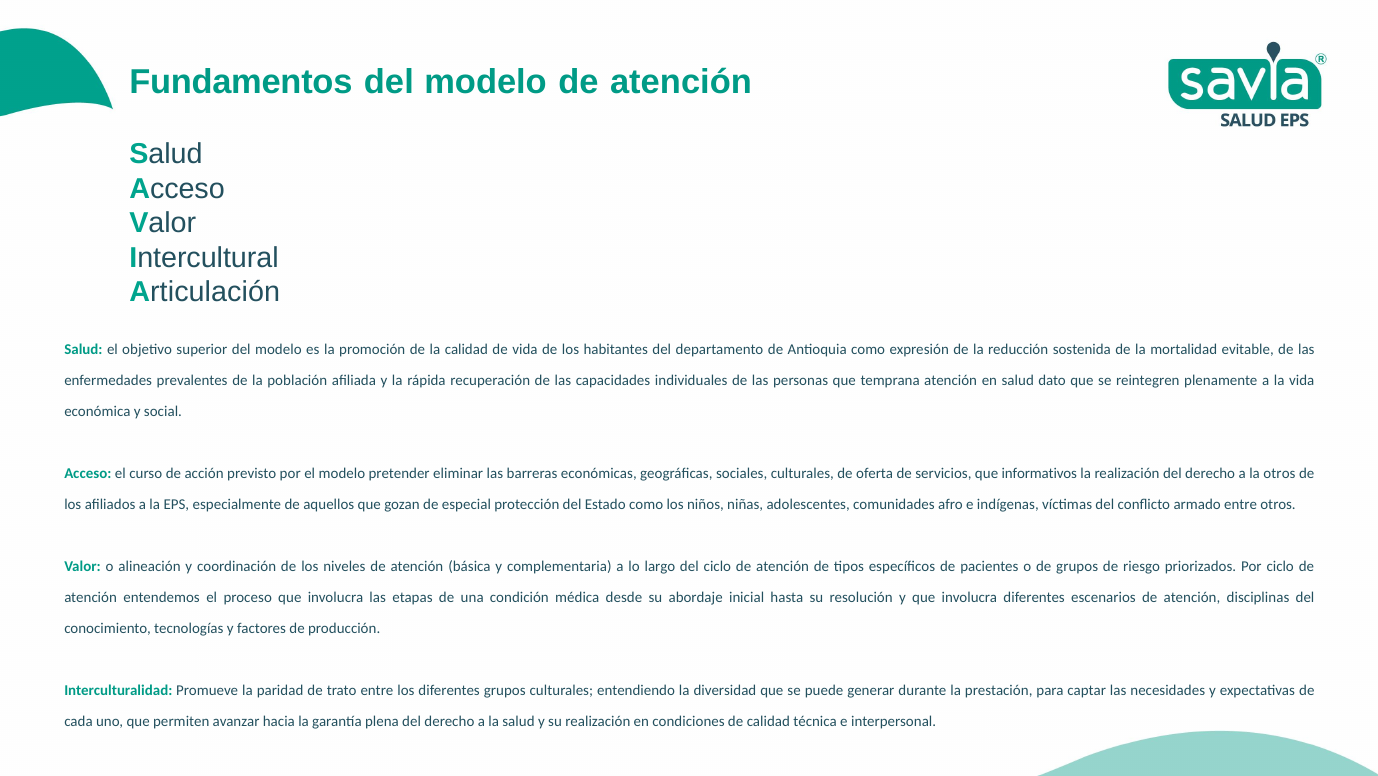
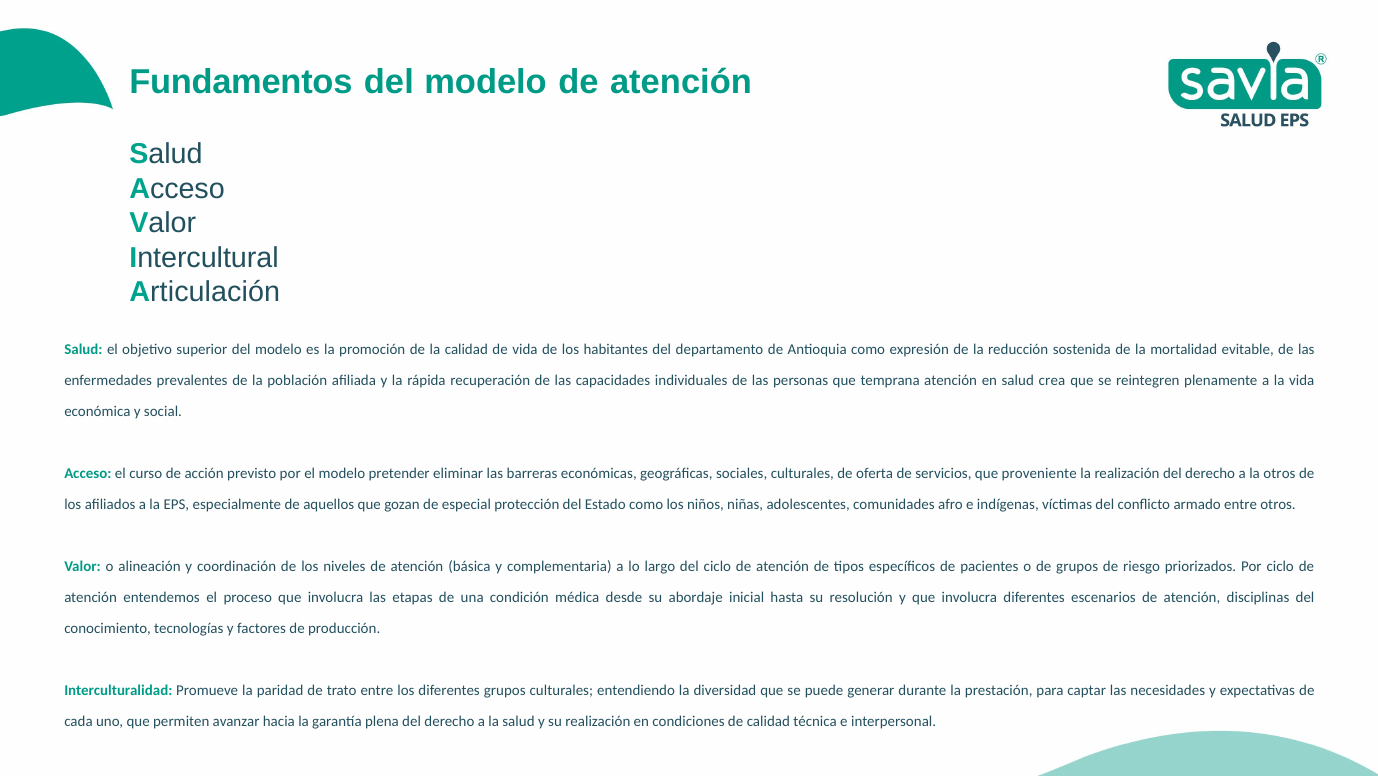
dato: dato -> crea
informativos: informativos -> proveniente
